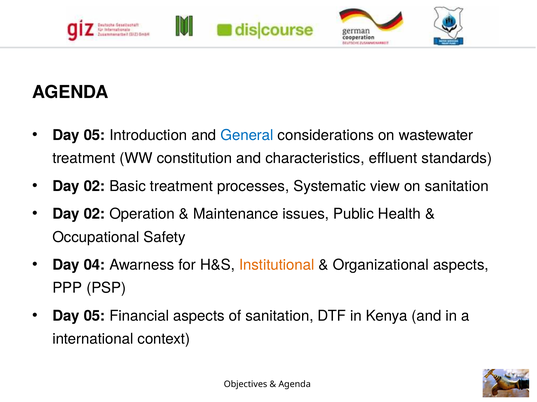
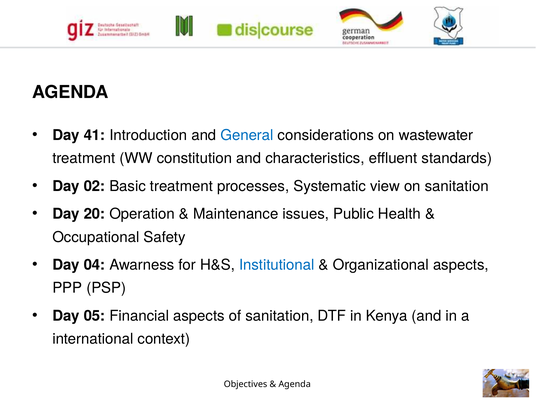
05 at (94, 135): 05 -> 41
02 at (94, 214): 02 -> 20
Institutional colour: orange -> blue
